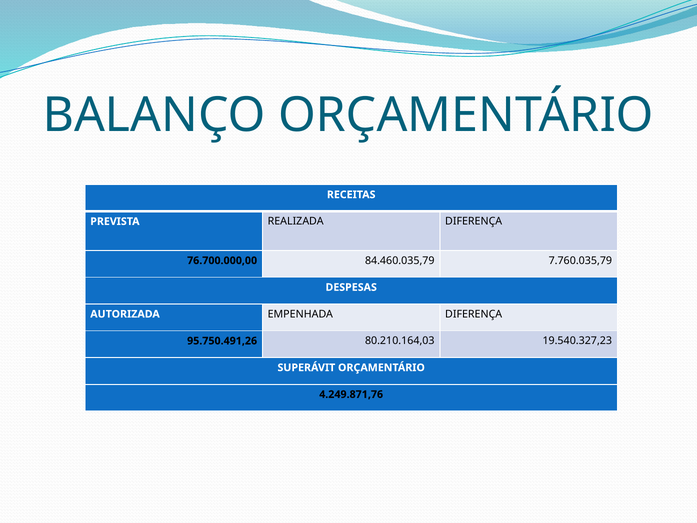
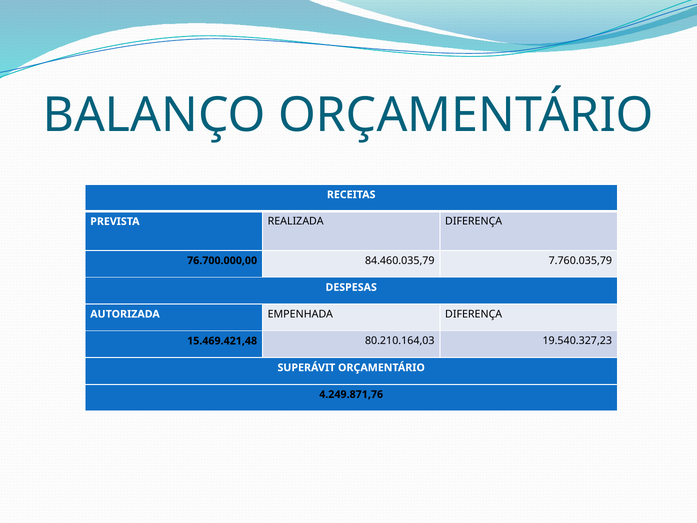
95.750.491,26: 95.750.491,26 -> 15.469.421,48
